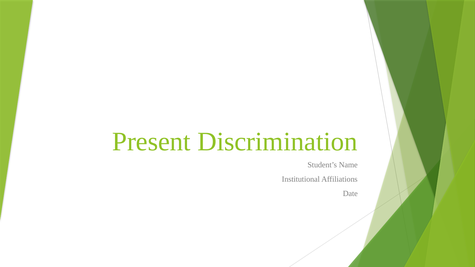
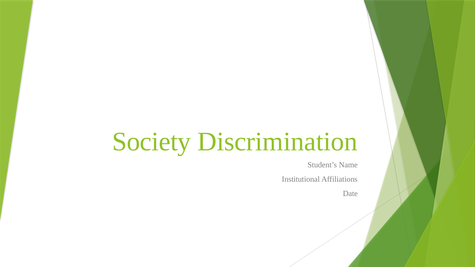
Present: Present -> Society
